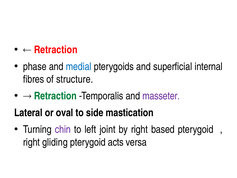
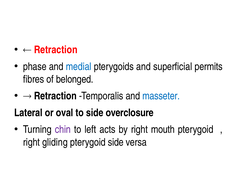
internal: internal -> permits
structure: structure -> belonged
Retraction at (55, 96) colour: green -> black
masseter colour: purple -> blue
mastication: mastication -> overclosure
joint: joint -> acts
based: based -> mouth
pterygoid acts: acts -> side
